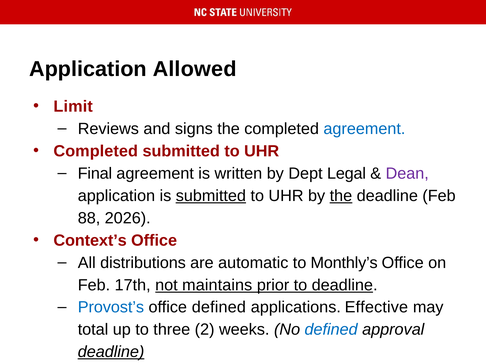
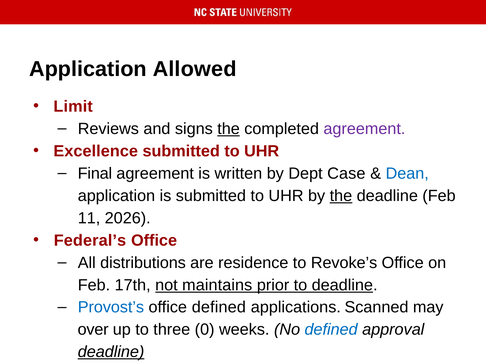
the at (229, 129) underline: none -> present
agreement at (364, 129) colour: blue -> purple
Completed at (96, 151): Completed -> Excellence
Legal: Legal -> Case
Dean colour: purple -> blue
submitted at (211, 196) underline: present -> none
88: 88 -> 11
Context’s: Context’s -> Federal’s
automatic: automatic -> residence
Monthly’s: Monthly’s -> Revoke’s
Effective: Effective -> Scanned
total: total -> over
2: 2 -> 0
